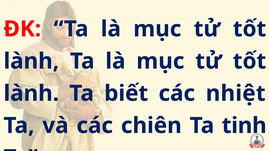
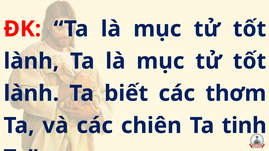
nhiệt: nhiệt -> thơm
